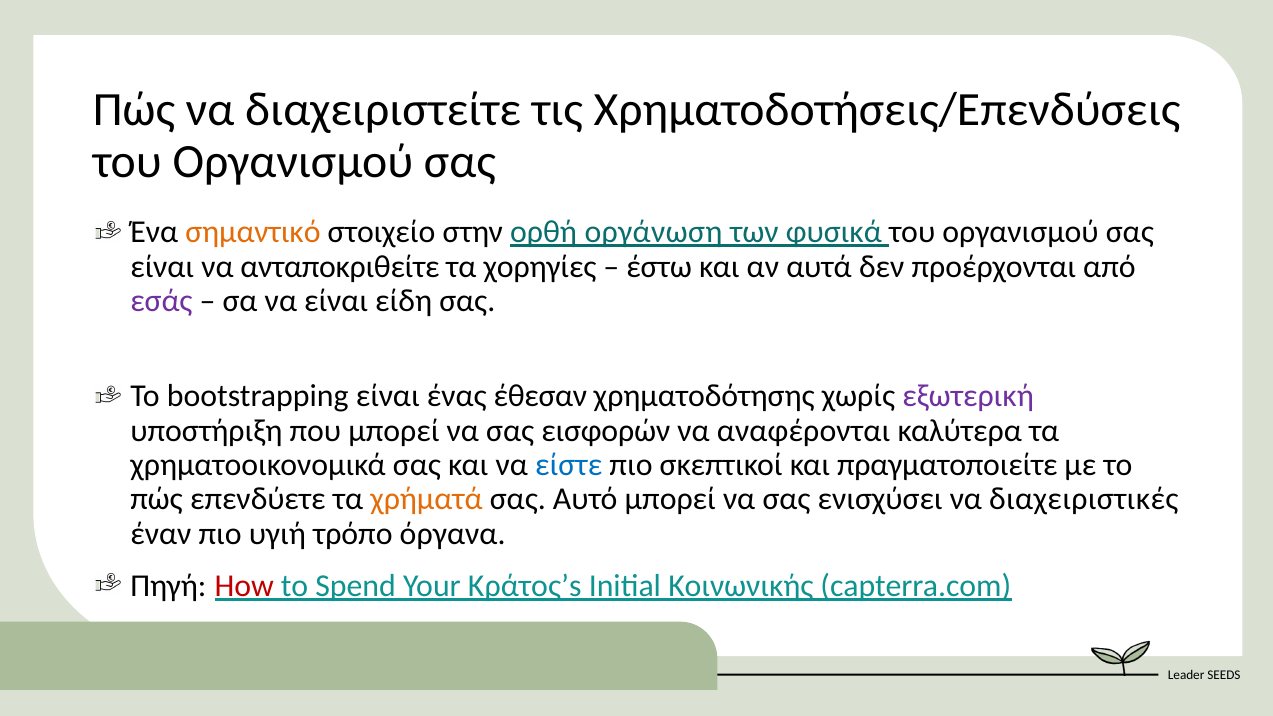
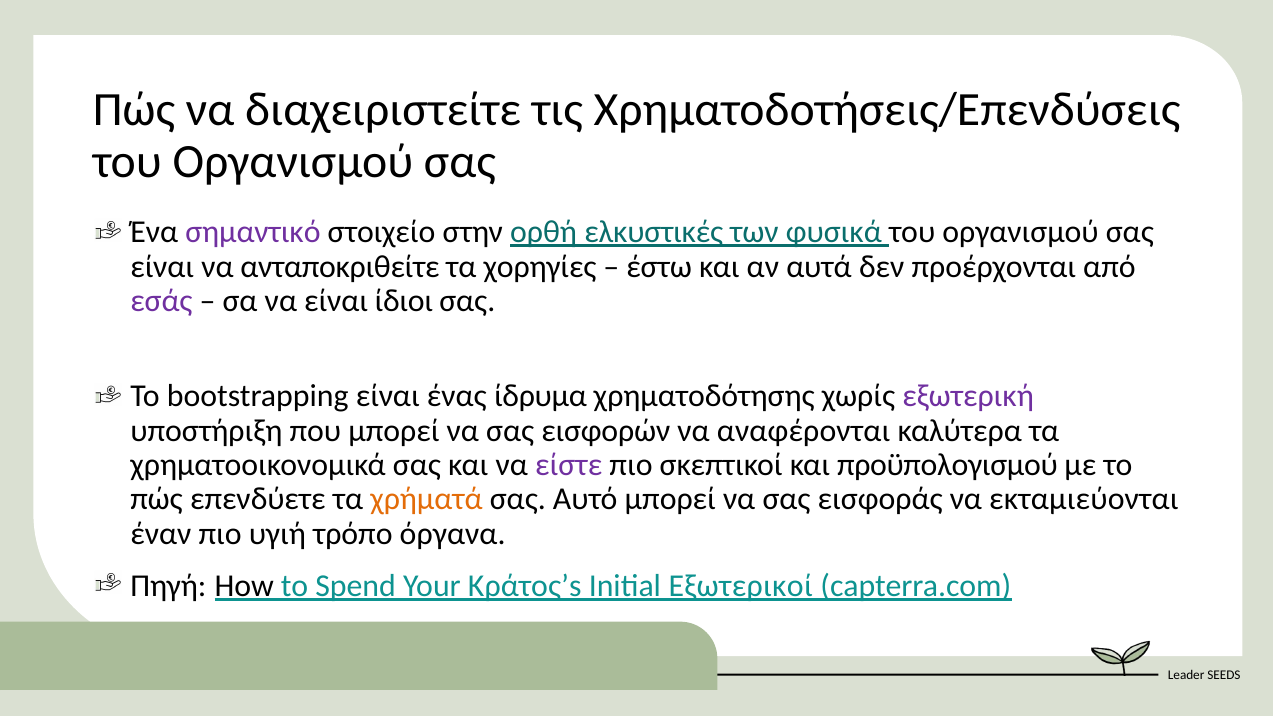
σημαντικό colour: orange -> purple
οργάνωση: οργάνωση -> ελκυστικές
είδη: είδη -> ίδιοι
έθεσαν: έθεσαν -> ίδρυμα
είστε colour: blue -> purple
πραγματοποιείτε: πραγματοποιείτε -> προϋπολογισμού
ενισχύσει: ενισχύσει -> εισφοράς
διαχειριστικές: διαχειριστικές -> εκταμιεύονται
How colour: red -> black
Κοινωνικής: Κοινωνικής -> Εξωτερικοί
